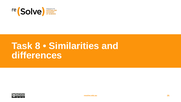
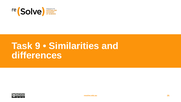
Task 8: 8 -> 9
